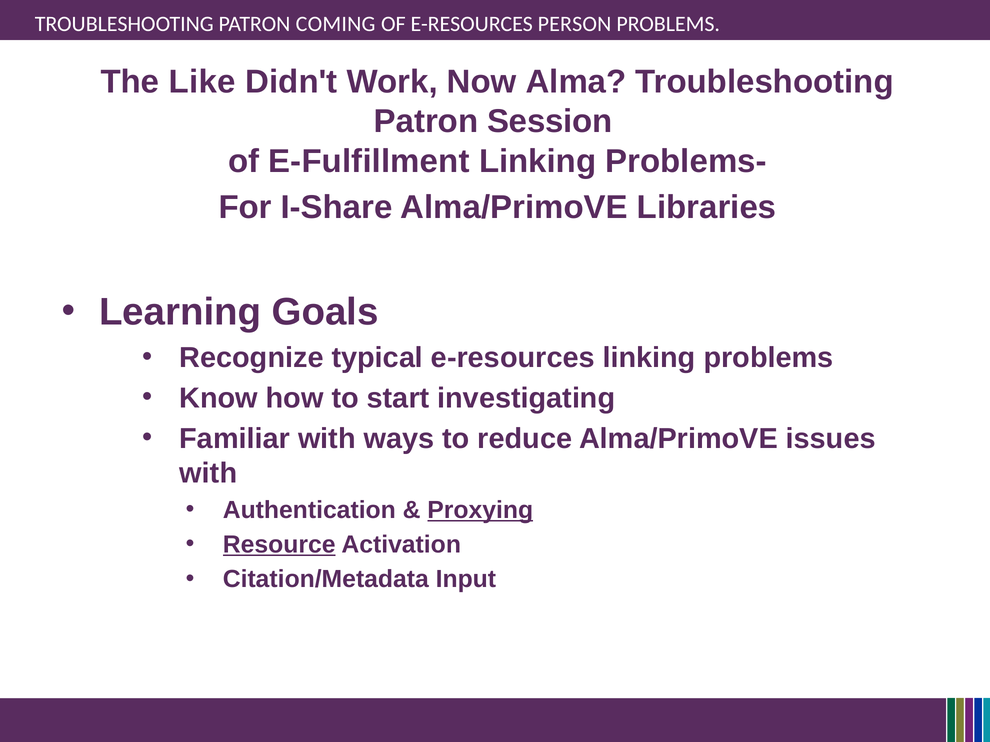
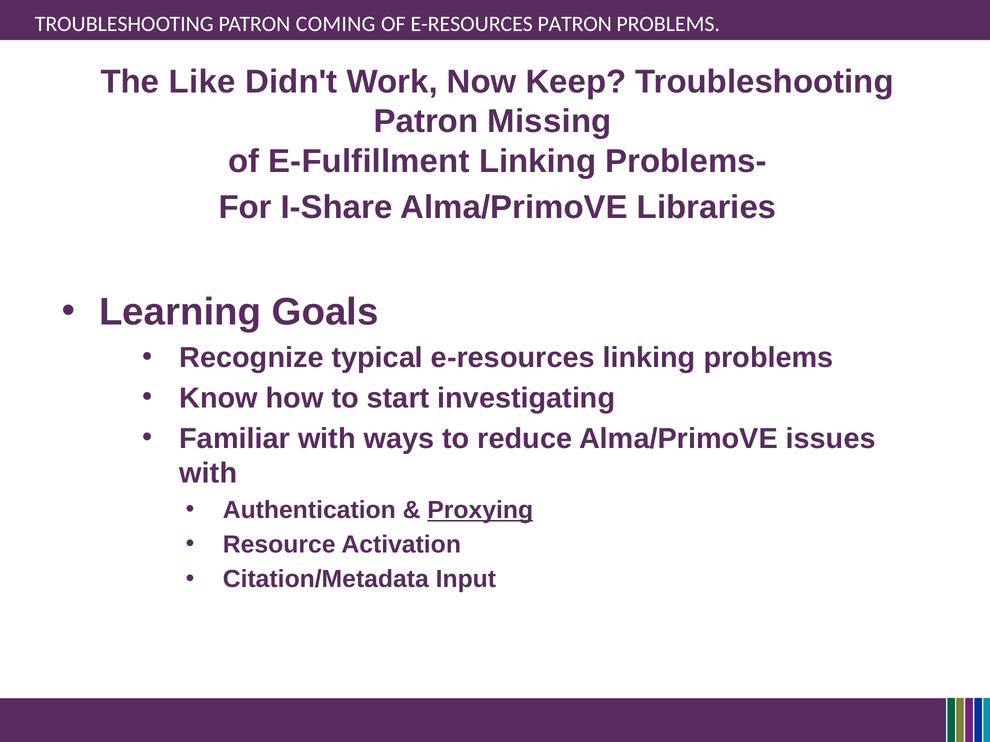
E-RESOURCES PERSON: PERSON -> PATRON
Alma: Alma -> Keep
Session: Session -> Missing
Resource underline: present -> none
